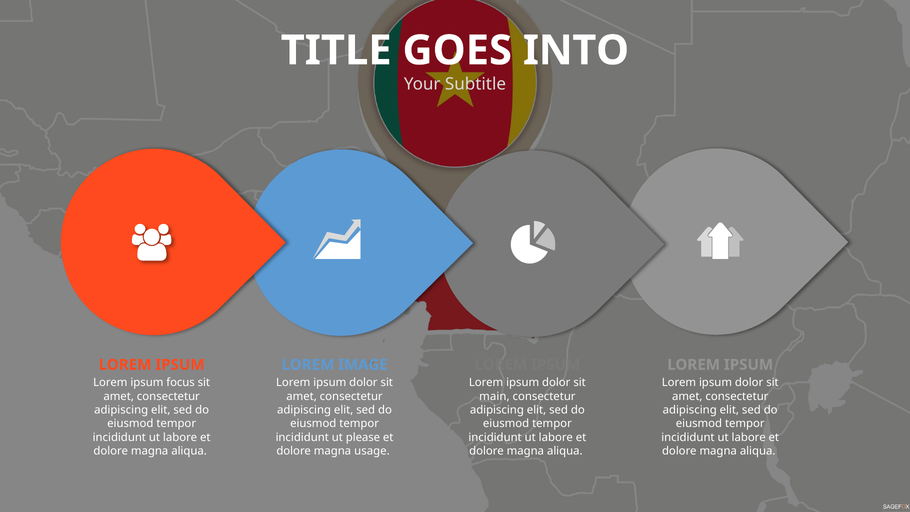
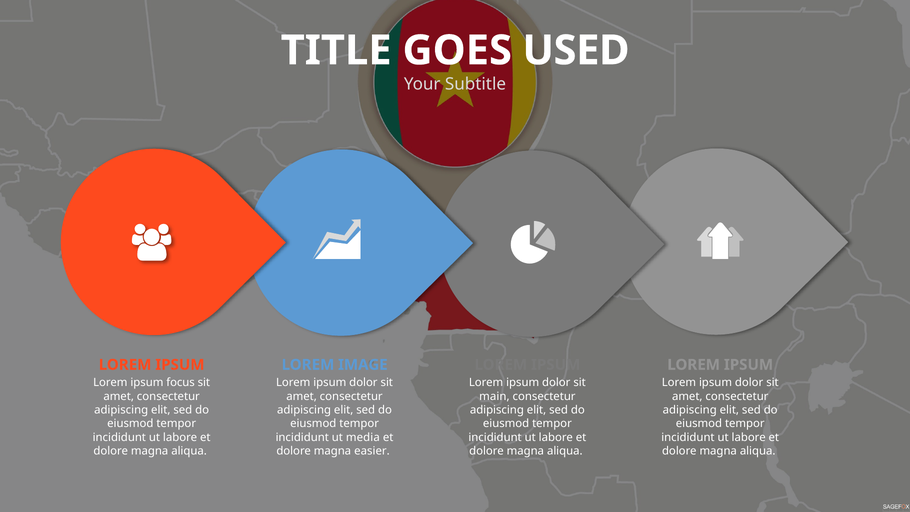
INTO: INTO -> USED
please: please -> media
usage: usage -> easier
